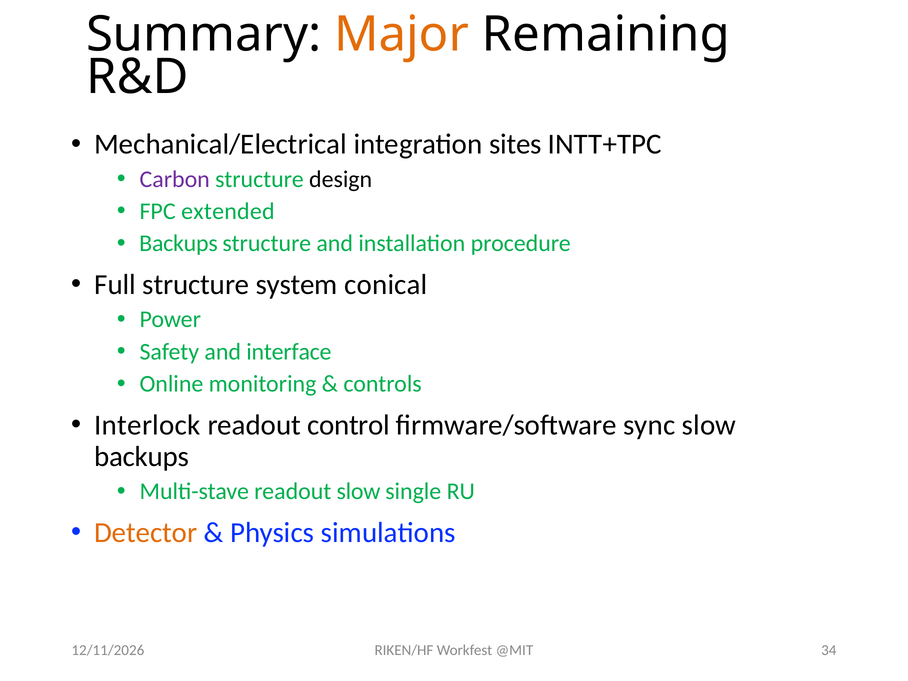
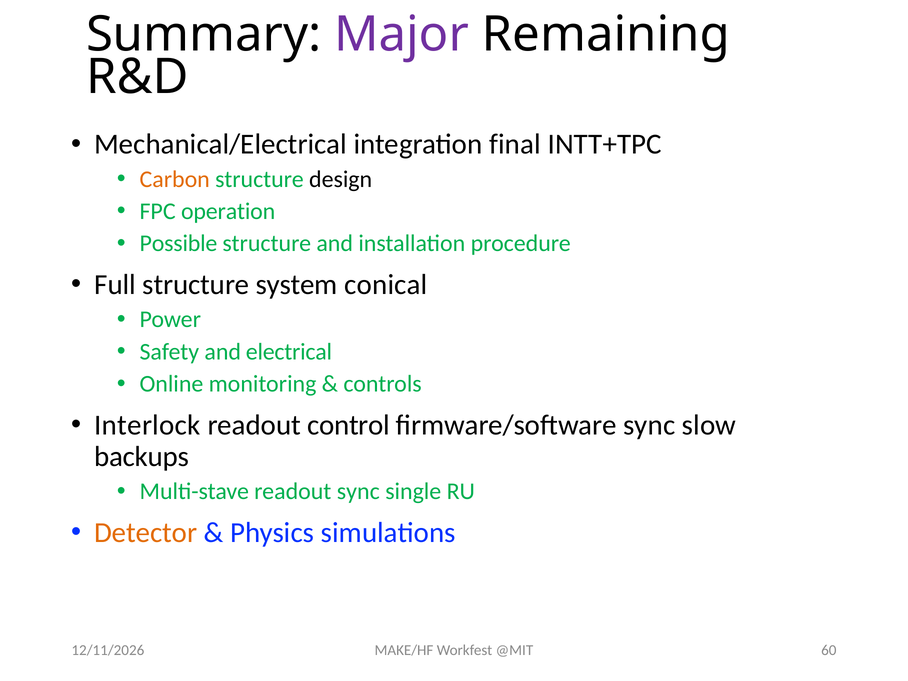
Major colour: orange -> purple
sites: sites -> final
Carbon colour: purple -> orange
extended: extended -> operation
Backups at (179, 243): Backups -> Possible
interface: interface -> electrical
readout slow: slow -> sync
RIKEN/HF: RIKEN/HF -> MAKE/HF
34: 34 -> 60
